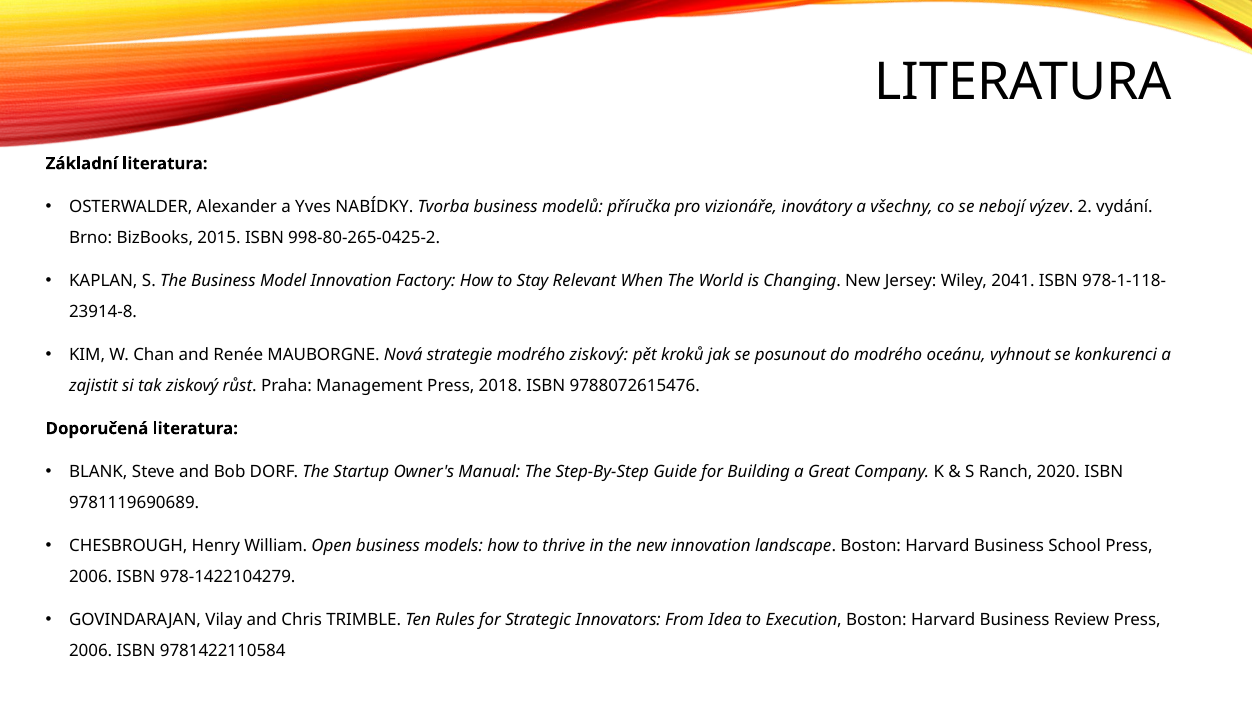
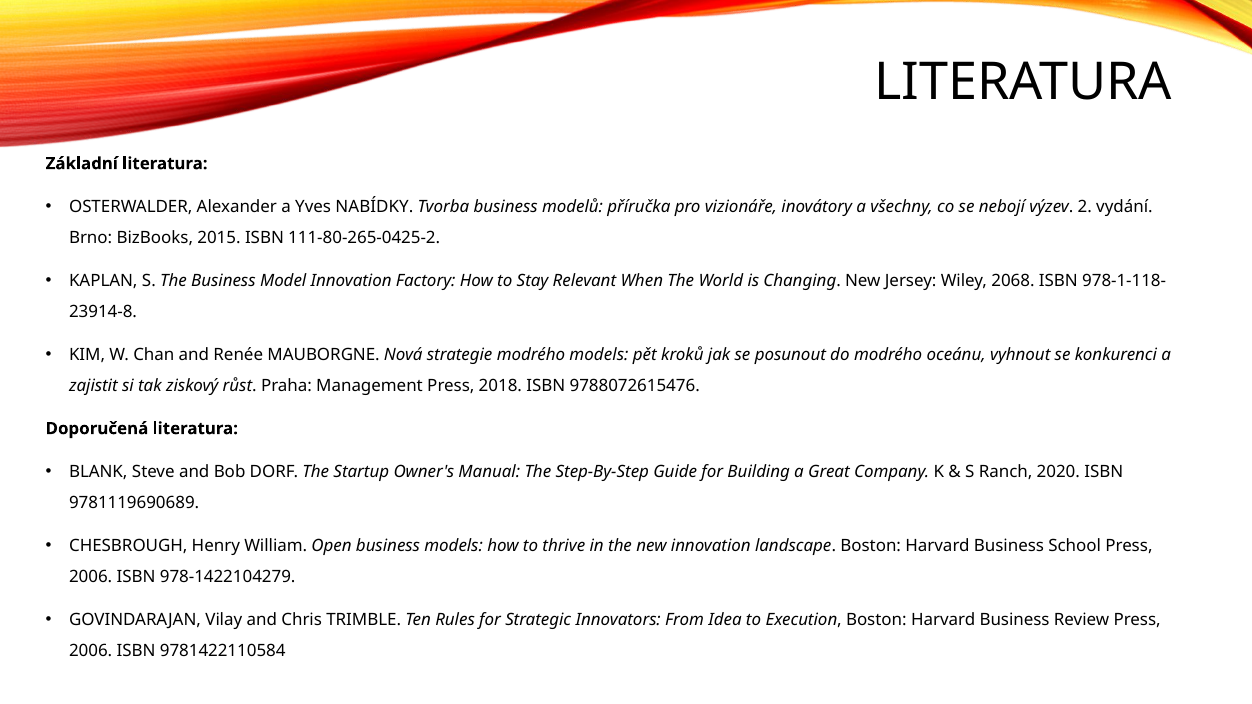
998-80-265-0425-2: 998-80-265-0425-2 -> 111-80-265-0425-2
2041: 2041 -> 2068
modrého ziskový: ziskový -> models
